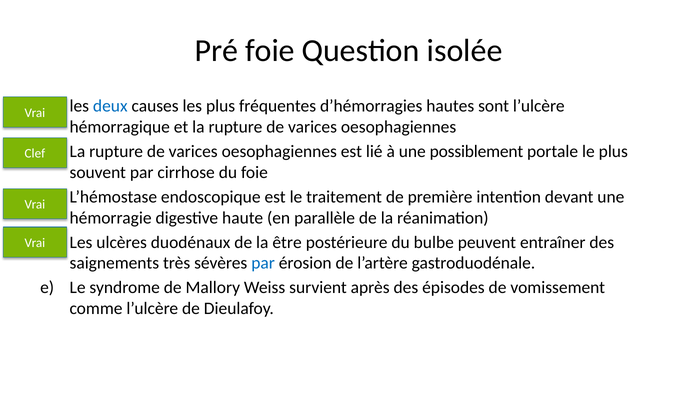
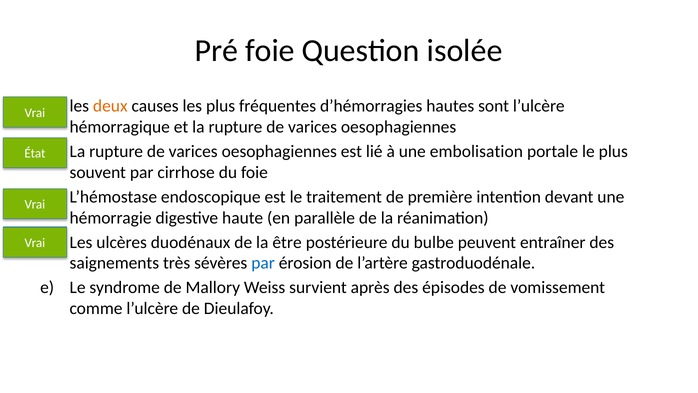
deux colour: blue -> orange
possiblement: possiblement -> embolisation
Clef: Clef -> État
